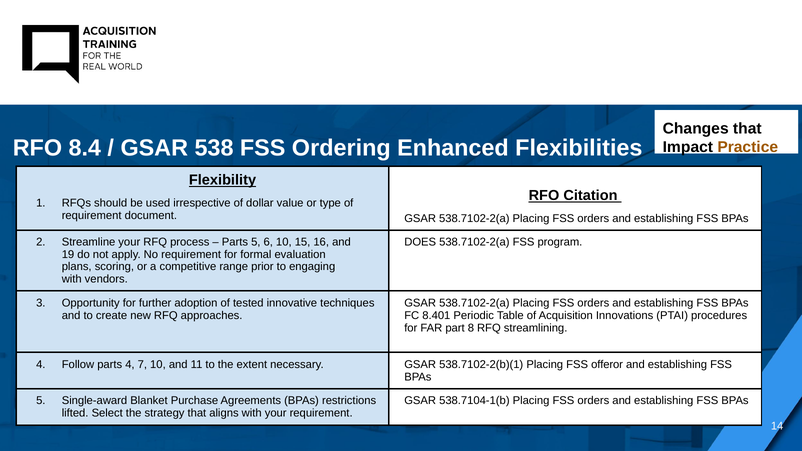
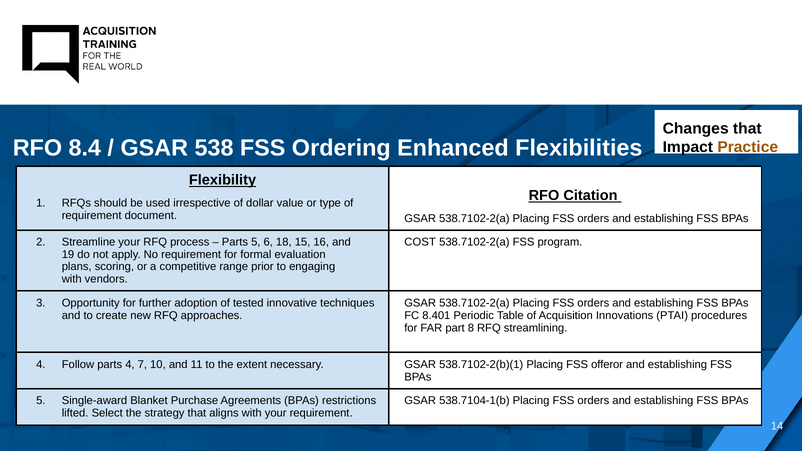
6 10: 10 -> 18
DOES: DOES -> COST
